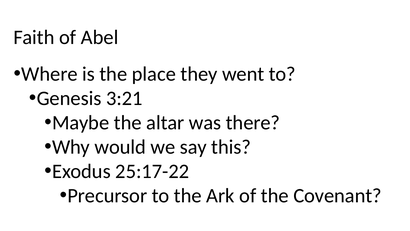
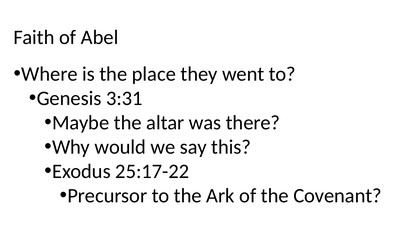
3:21: 3:21 -> 3:31
